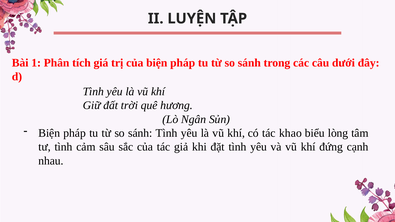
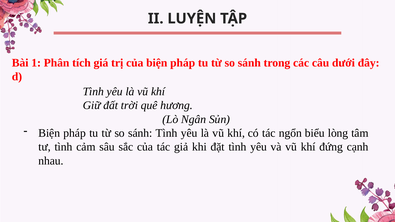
khao: khao -> ngổn
